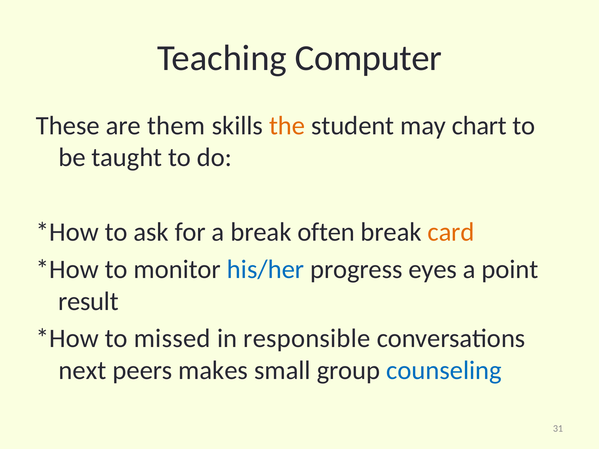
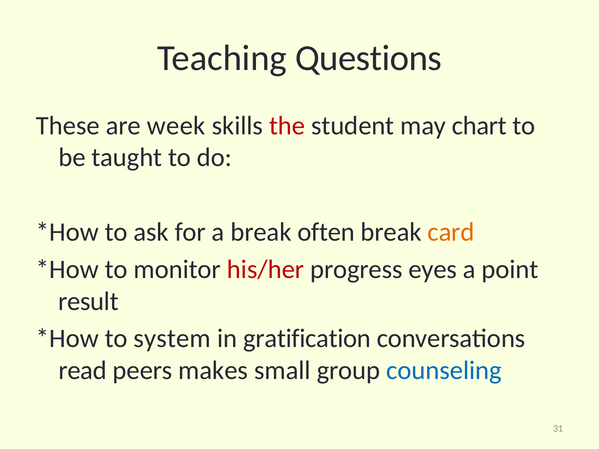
Computer: Computer -> Questions
them: them -> week
the colour: orange -> red
his/her colour: blue -> red
missed: missed -> system
responsible: responsible -> gratification
next: next -> read
